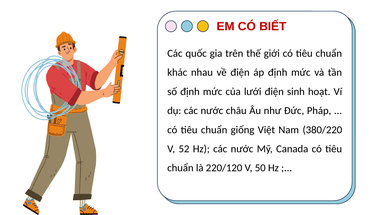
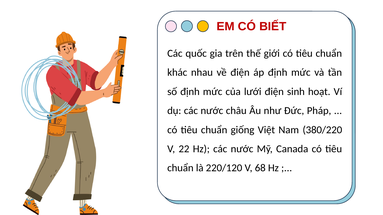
52: 52 -> 22
50: 50 -> 68
